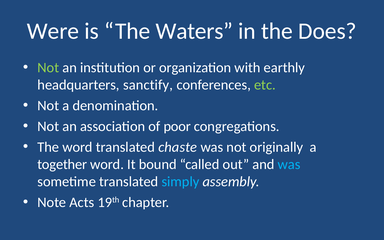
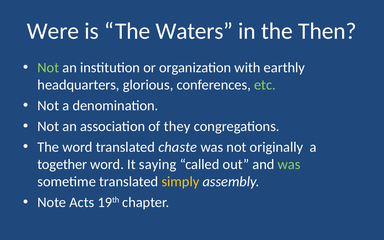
Does: Does -> Then
sanctify: sanctify -> glorious
poor: poor -> they
bound: bound -> saying
was at (289, 164) colour: light blue -> light green
simply colour: light blue -> yellow
